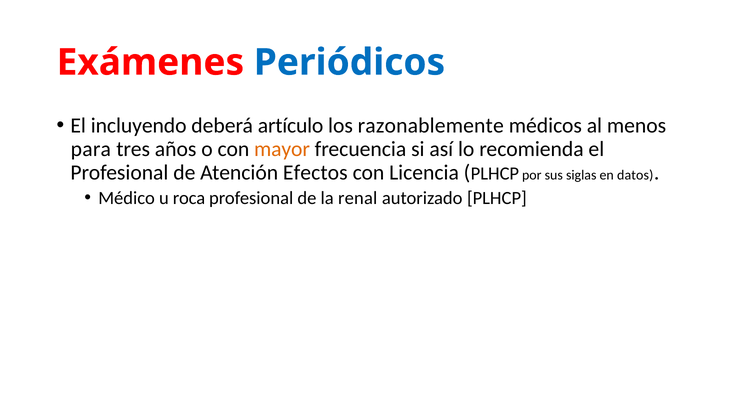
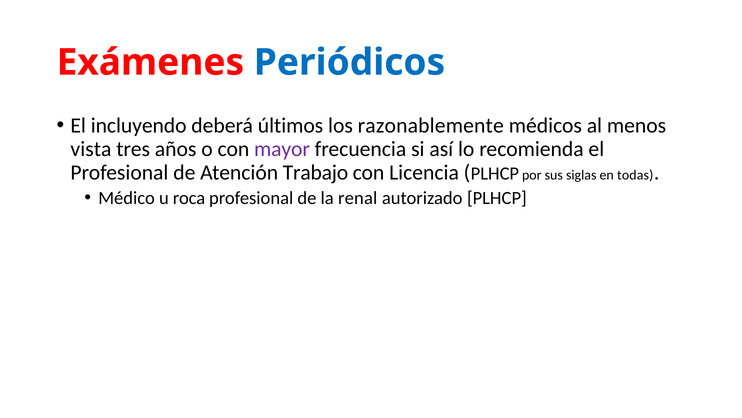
artículo: artículo -> últimos
para: para -> vista
mayor colour: orange -> purple
Efectos: Efectos -> Trabajo
datos: datos -> todas
